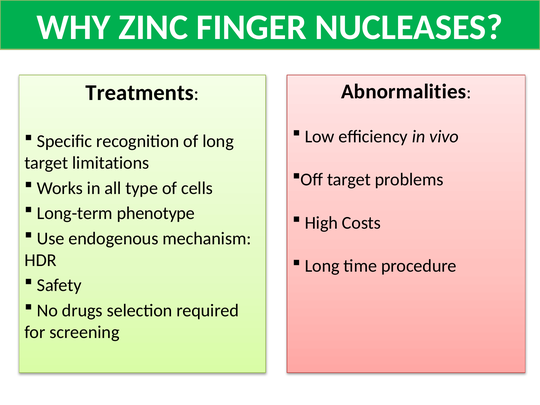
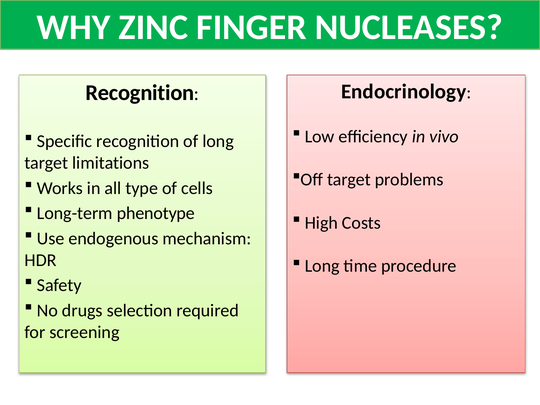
Abnormalities: Abnormalities -> Endocrinology
Treatments at (140, 93): Treatments -> Recognition
